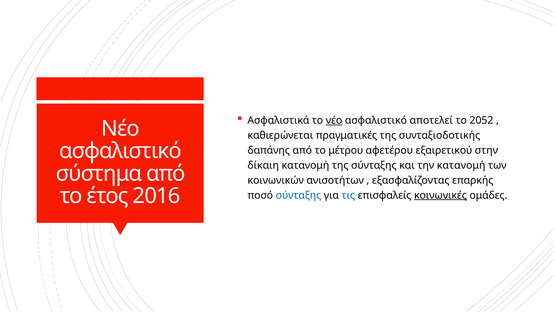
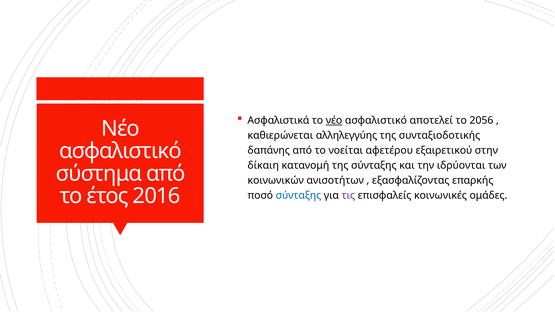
2052: 2052 -> 2056
πραγματικές: πραγματικές -> αλληλεγγύης
μέτρου: μέτρου -> νοείται
την κατανομή: κατανομή -> ιδρύονται
τις colour: blue -> purple
κοινωνικές underline: present -> none
